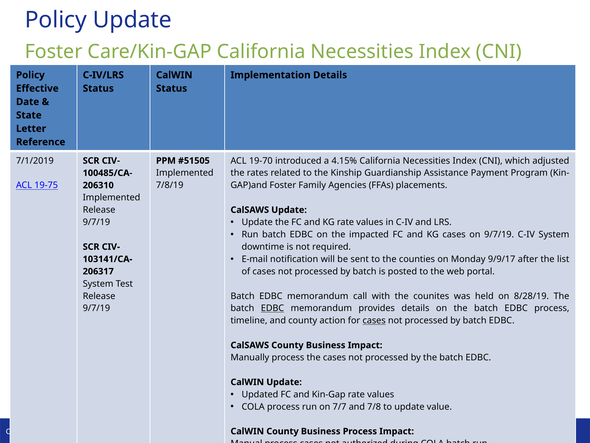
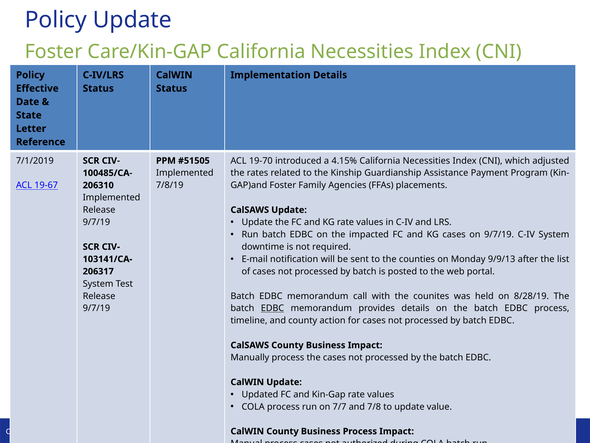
19-75: 19-75 -> 19-67
9/9/17: 9/9/17 -> 9/9/13
cases at (374, 320) underline: present -> none
